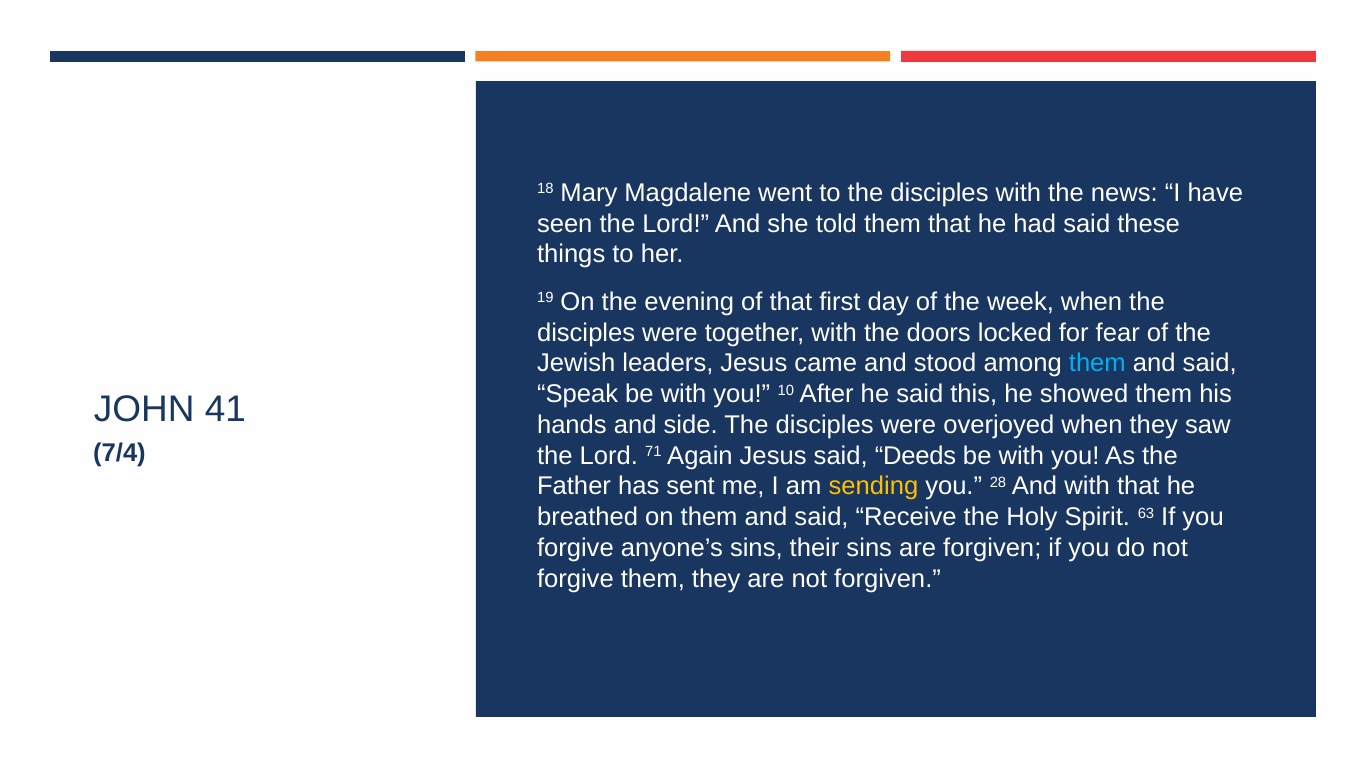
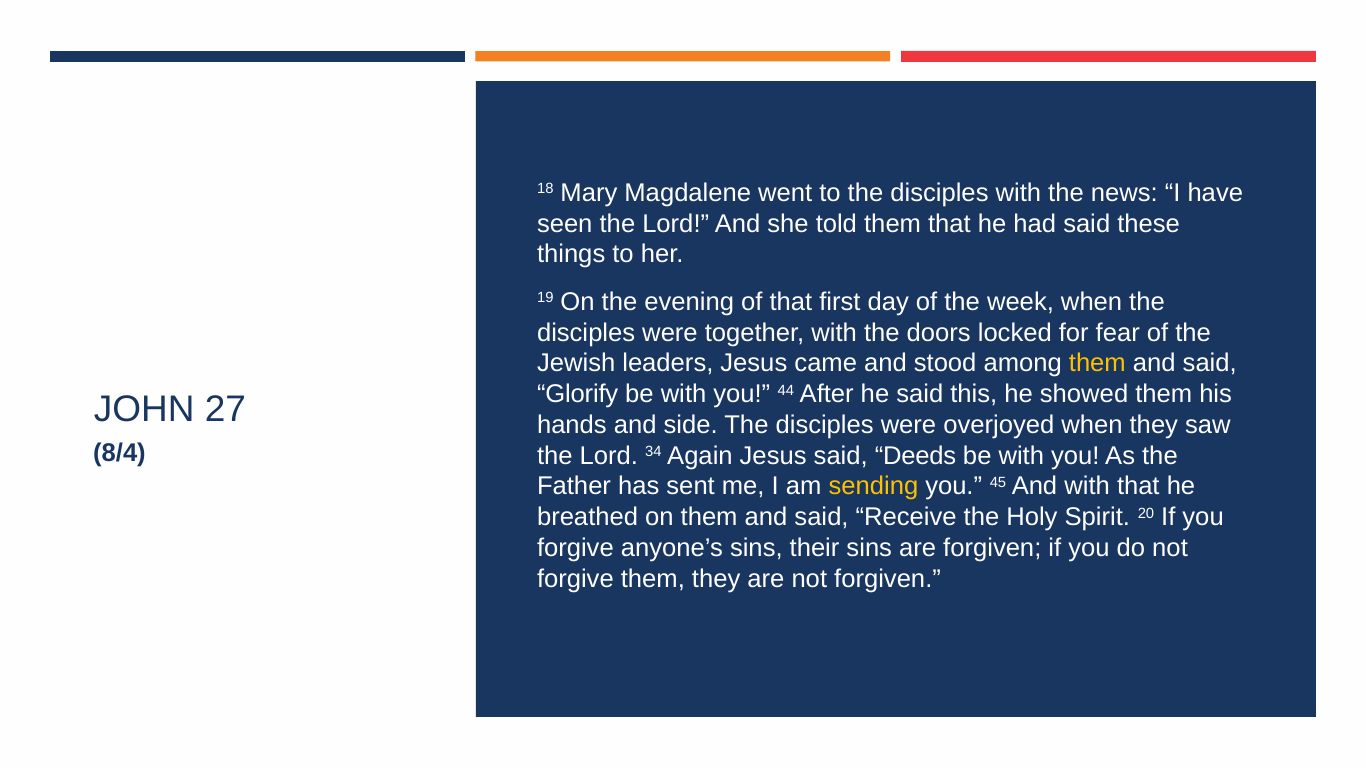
them at (1097, 364) colour: light blue -> yellow
Speak: Speak -> Glorify
10: 10 -> 44
41: 41 -> 27
7/4: 7/4 -> 8/4
71: 71 -> 34
28: 28 -> 45
63: 63 -> 20
